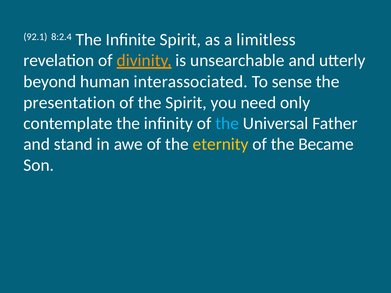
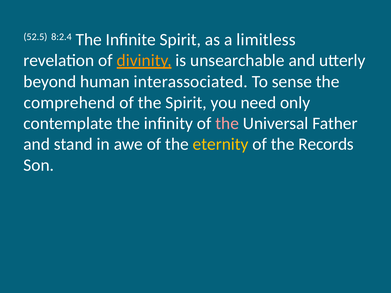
92.1: 92.1 -> 52.5
presentation: presentation -> comprehend
the at (227, 123) colour: light blue -> pink
Became: Became -> Records
